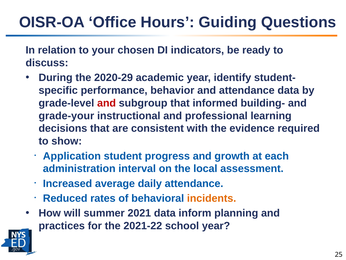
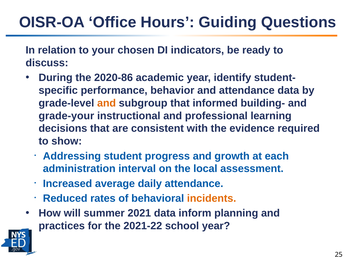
2020-29: 2020-29 -> 2020-86
and at (107, 103) colour: red -> orange
Application: Application -> Addressing
